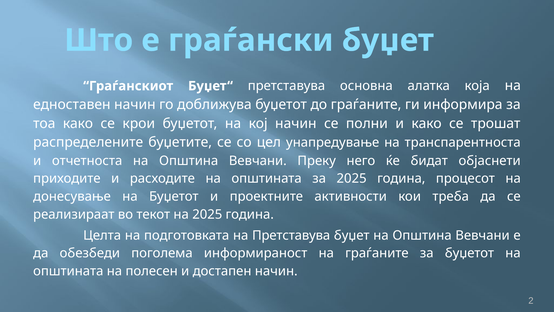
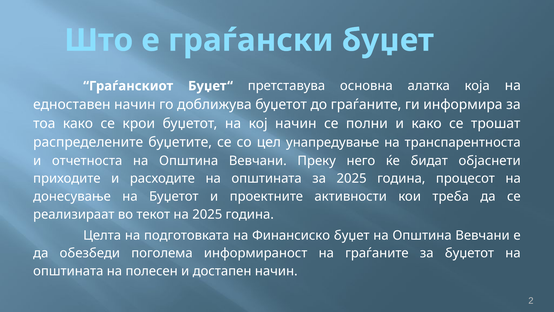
на Претставува: Претставува -> Финансиско
